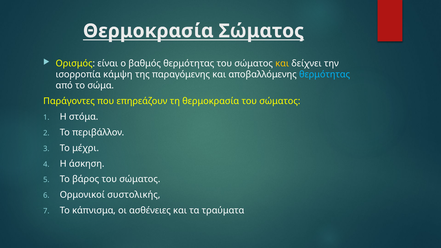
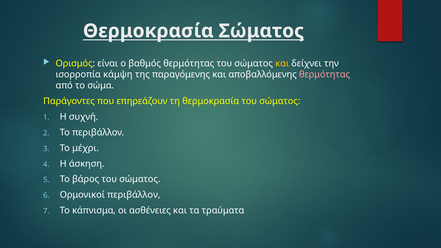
θερμότητας at (325, 74) colour: light blue -> pink
στόμα: στόμα -> συχνή
Ορμονικοί συστολικής: συστολικής -> περιβάλλον
